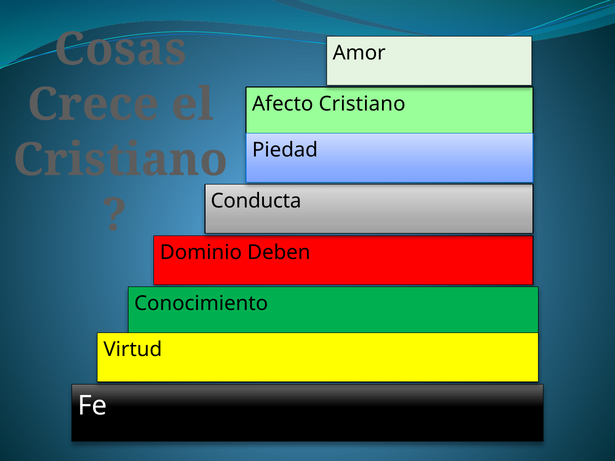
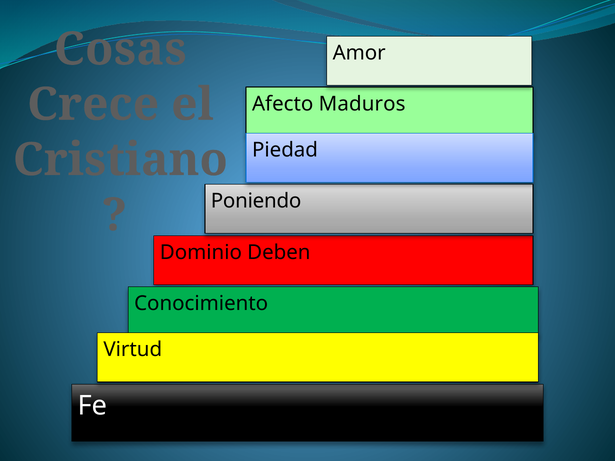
Afecto Cristiano: Cristiano -> Maduros
Conducta: Conducta -> Poniendo
